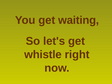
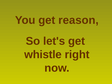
waiting: waiting -> reason
